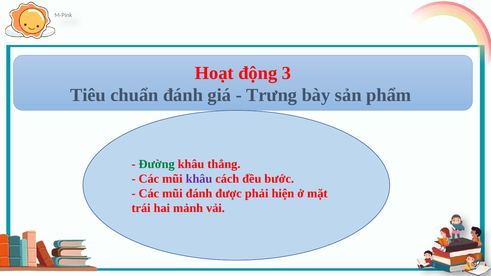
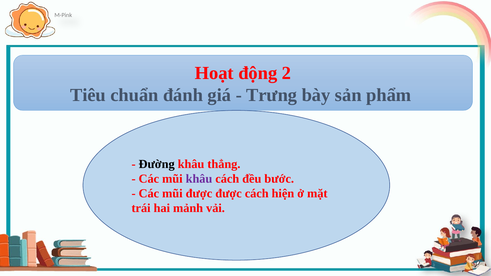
3: 3 -> 2
Đường colour: green -> black
mũi đánh: đánh -> được
được phải: phải -> cách
